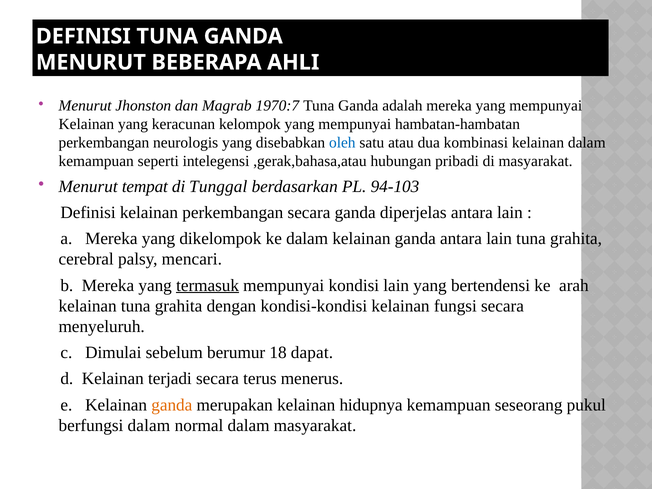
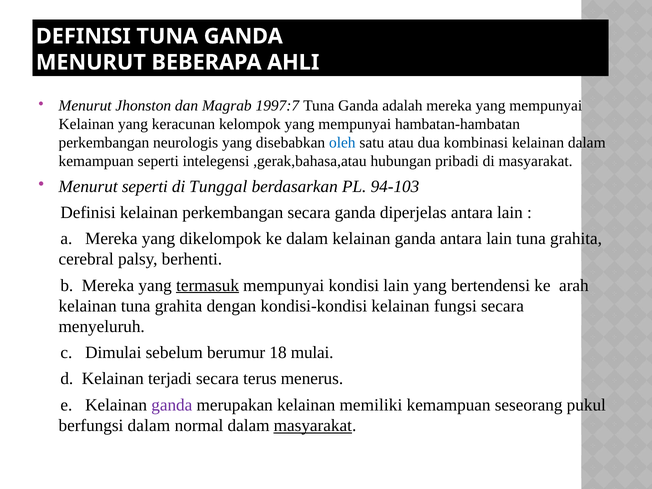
1970:7: 1970:7 -> 1997:7
Menurut tempat: tempat -> seperti
mencari: mencari -> berhenti
dapat: dapat -> mulai
ganda at (172, 405) colour: orange -> purple
hidupnya: hidupnya -> memiliki
masyarakat at (313, 425) underline: none -> present
